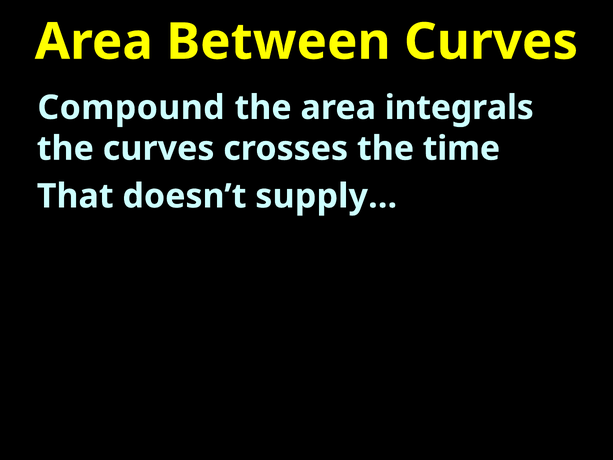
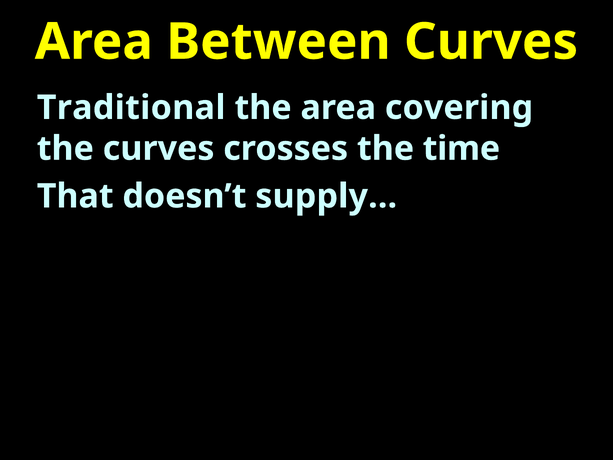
Compound: Compound -> Traditional
integrals: integrals -> covering
